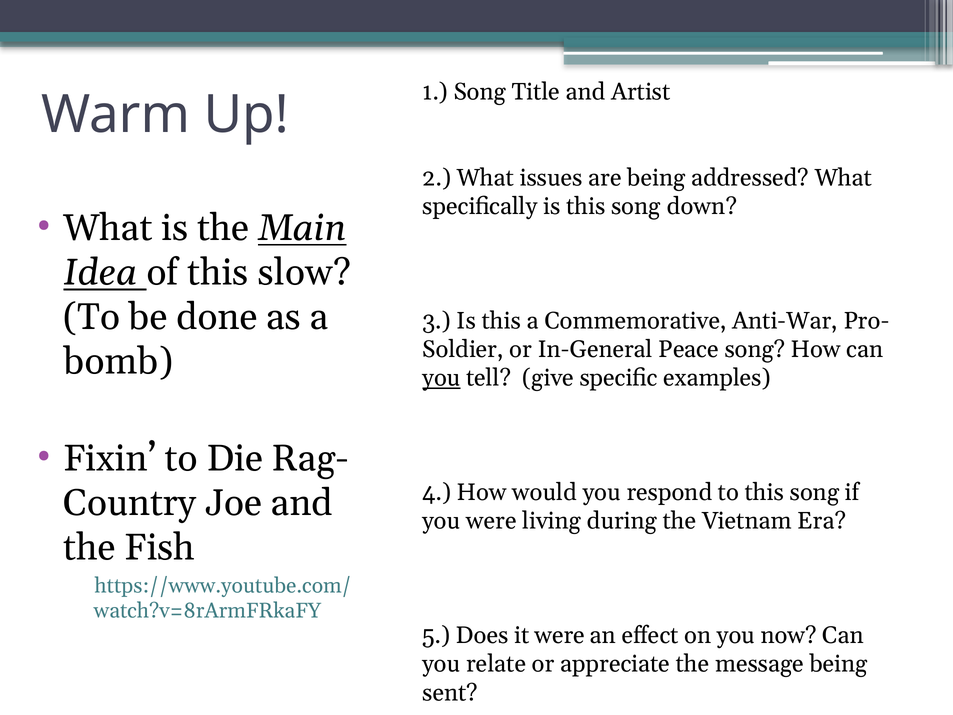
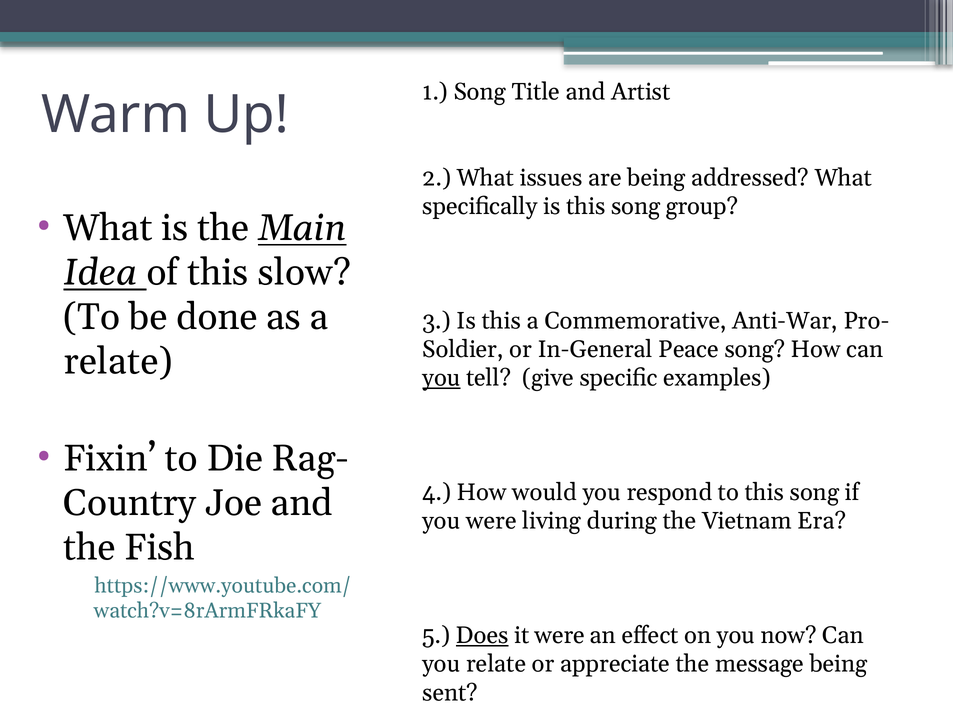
down: down -> group
bomb at (118, 362): bomb -> relate
Does underline: none -> present
